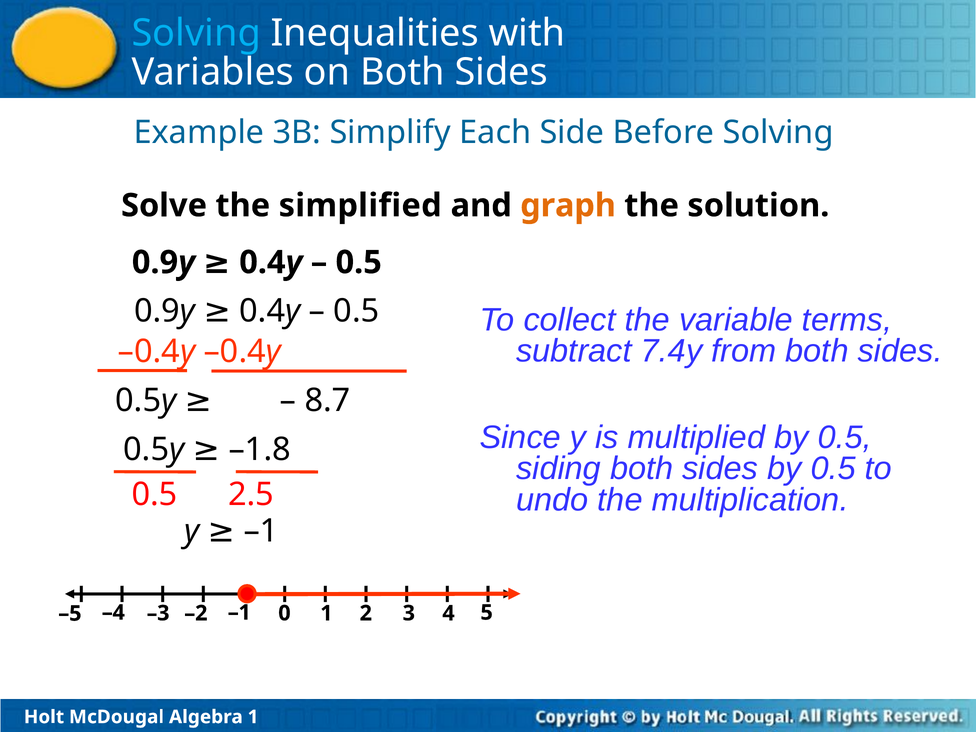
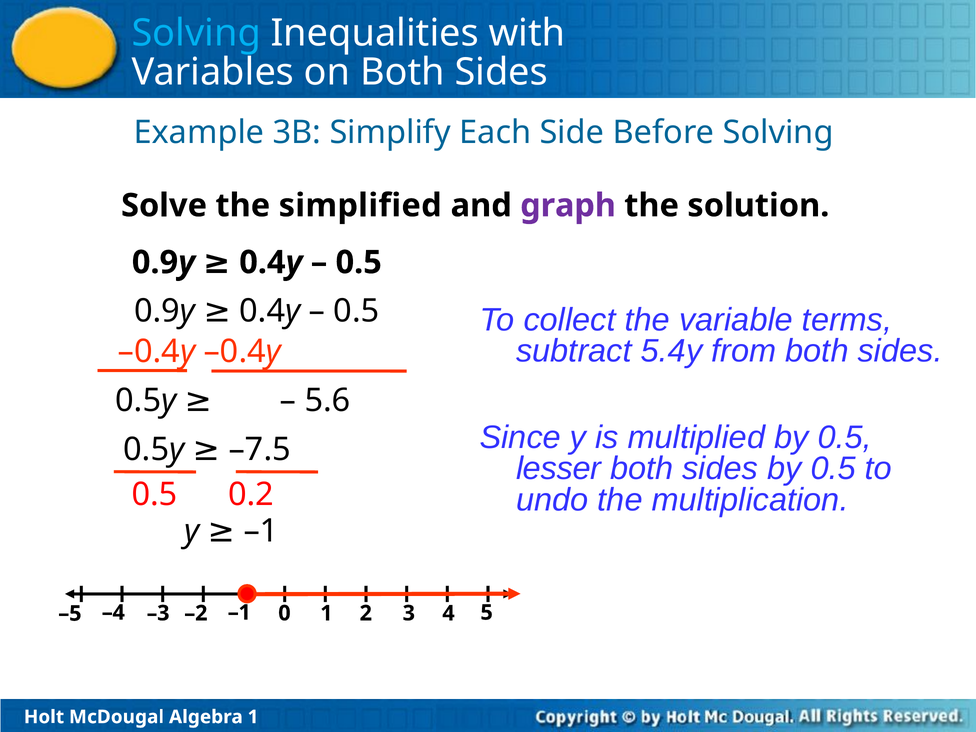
graph colour: orange -> purple
7.4y: 7.4y -> 5.4y
8.7: 8.7 -> 5.6
–1.8: –1.8 -> –7.5
siding: siding -> lesser
2.5: 2.5 -> 0.2
